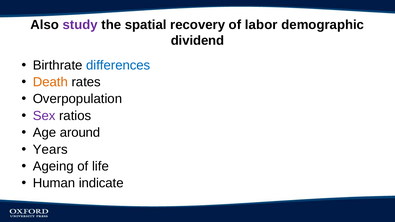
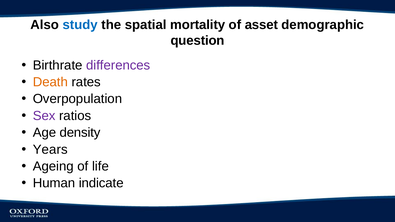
study colour: purple -> blue
recovery: recovery -> mortality
labor: labor -> asset
dividend: dividend -> question
differences colour: blue -> purple
around: around -> density
